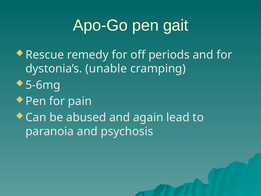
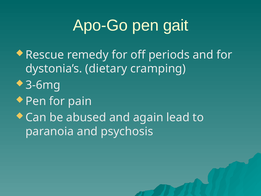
unable: unable -> dietary
5-6mg: 5-6mg -> 3-6mg
